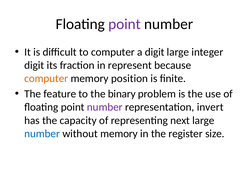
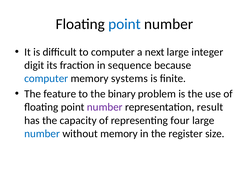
point at (125, 24) colour: purple -> blue
a digit: digit -> next
represent: represent -> sequence
computer at (46, 79) colour: orange -> blue
position: position -> systems
invert: invert -> result
next: next -> four
